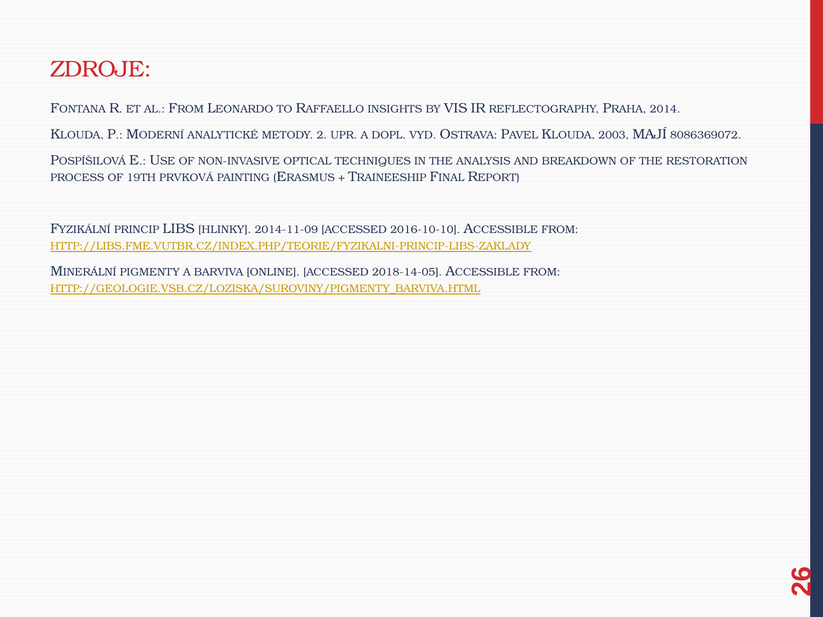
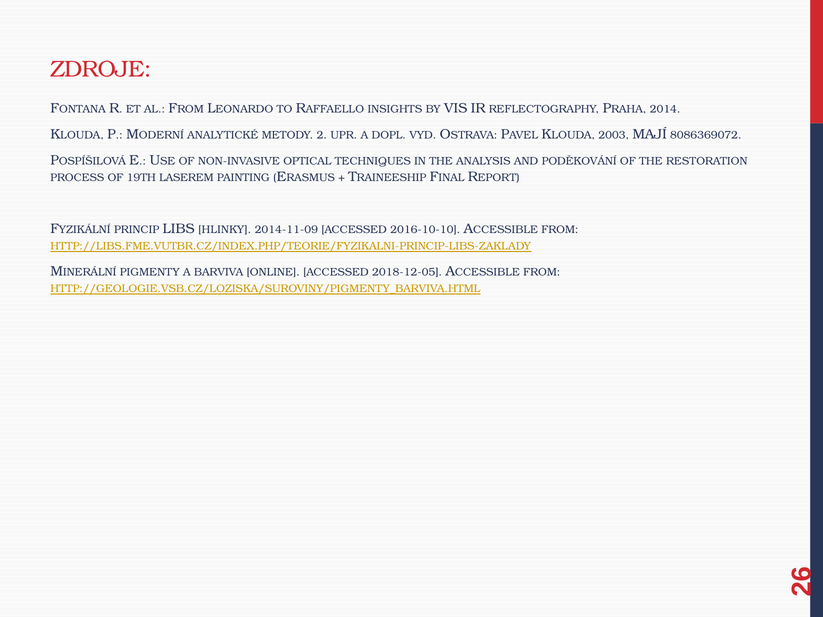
BREAKDOWN: BREAKDOWN -> PODĚKOVÁNÍ
PRVKOVÁ: PRVKOVÁ -> LASEREM
2018-14-05: 2018-14-05 -> 2018-12-05
